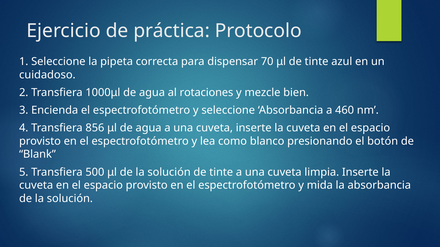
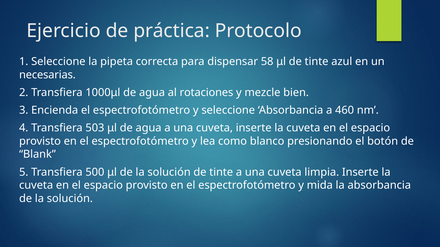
70: 70 -> 58
cuidadoso: cuidadoso -> necesarias
856: 856 -> 503
